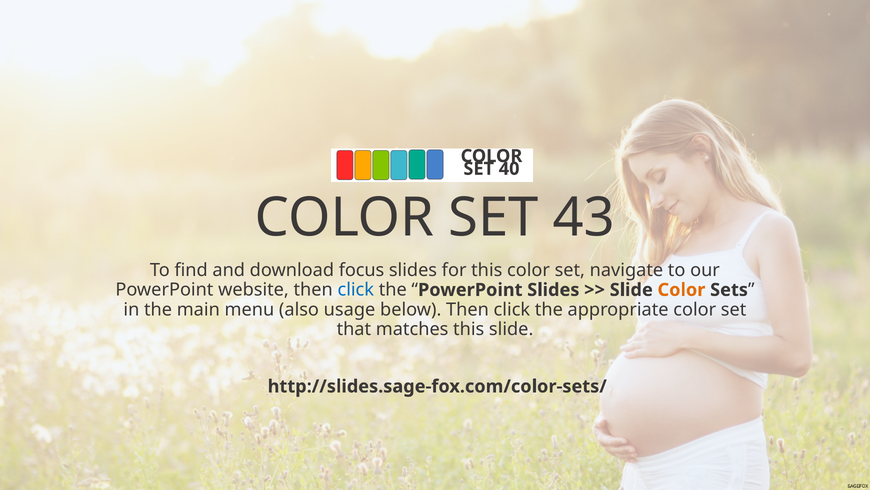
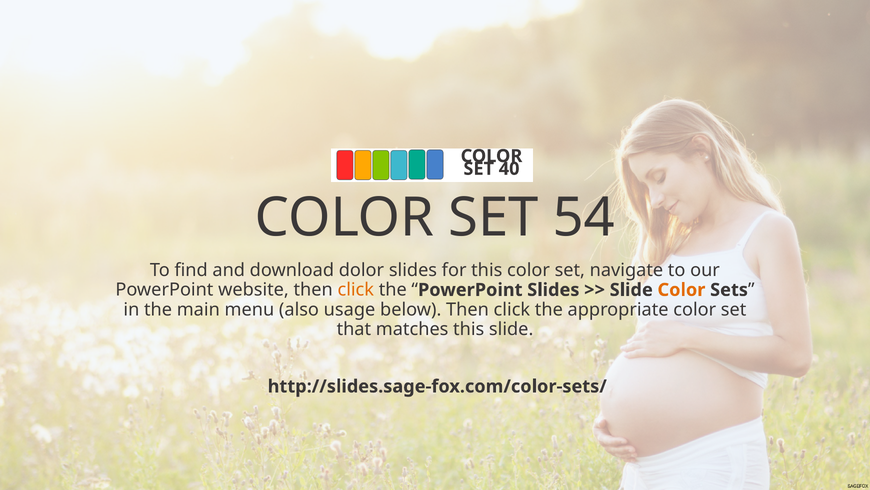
43: 43 -> 54
focus: focus -> dolor
click at (356, 290) colour: blue -> orange
